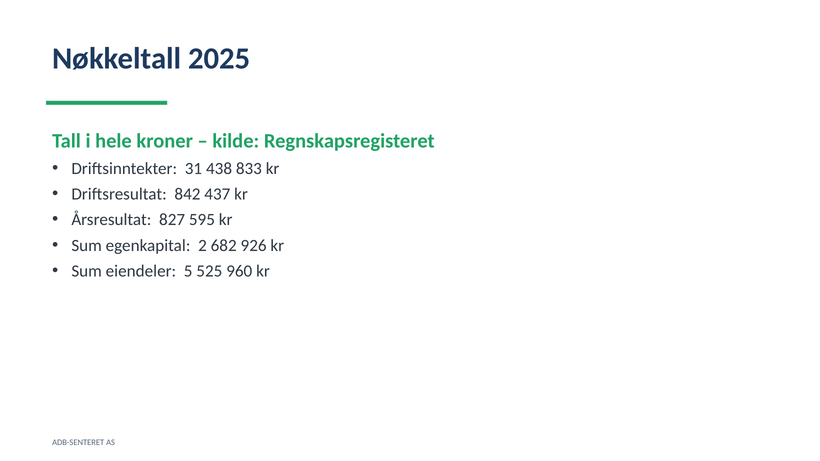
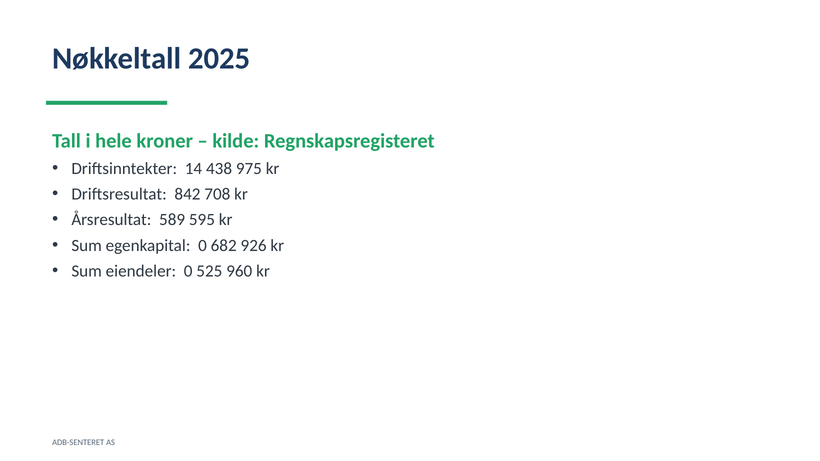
31: 31 -> 14
833: 833 -> 975
437: 437 -> 708
827: 827 -> 589
egenkapital 2: 2 -> 0
eiendeler 5: 5 -> 0
